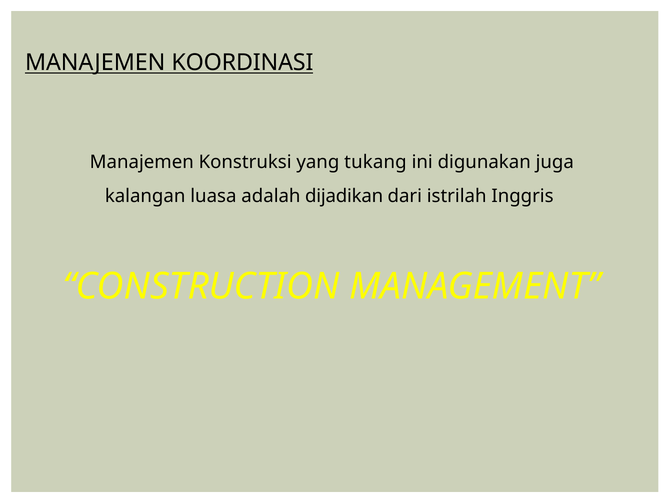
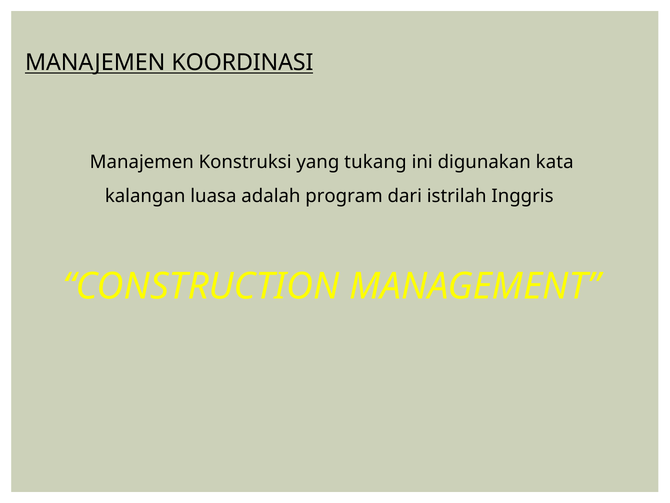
juga: juga -> kata
dijadikan: dijadikan -> program
